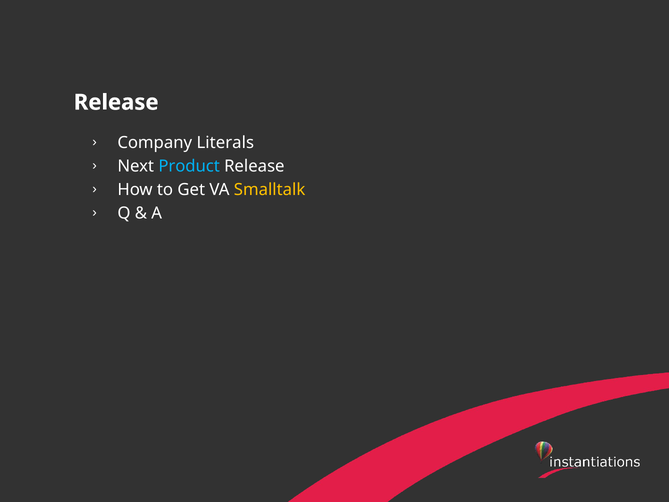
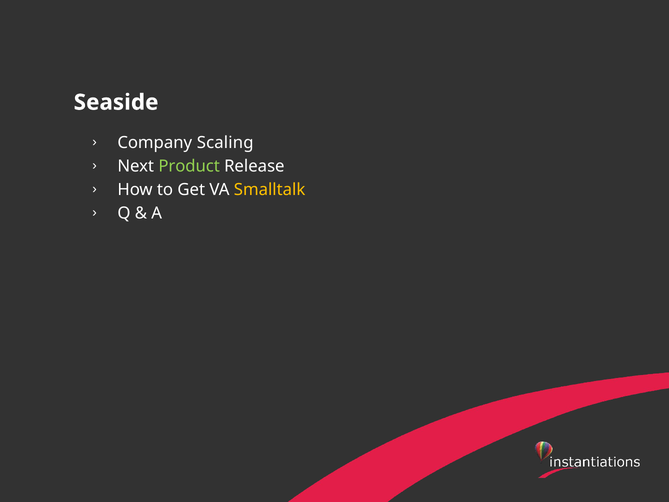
Release at (116, 102): Release -> Seaside
Literals: Literals -> Scaling
Product colour: light blue -> light green
